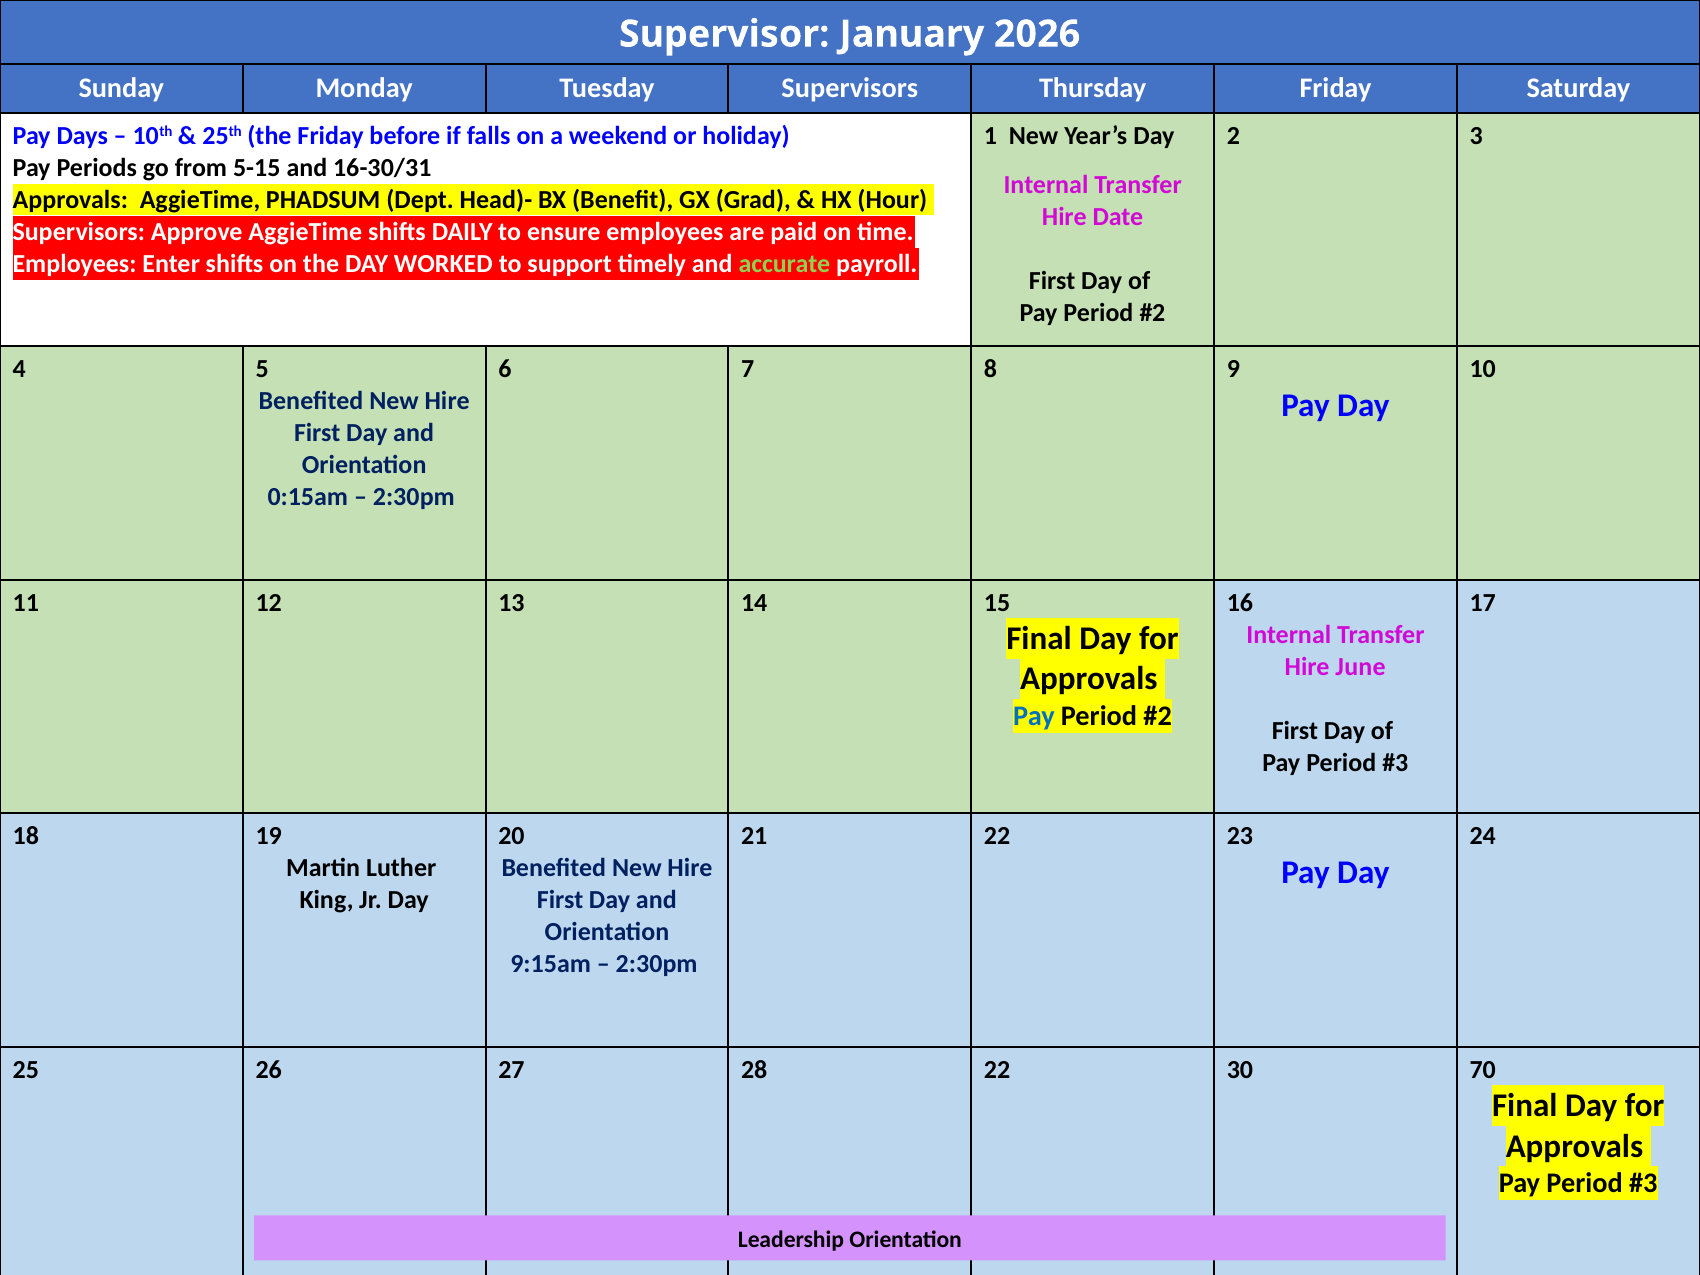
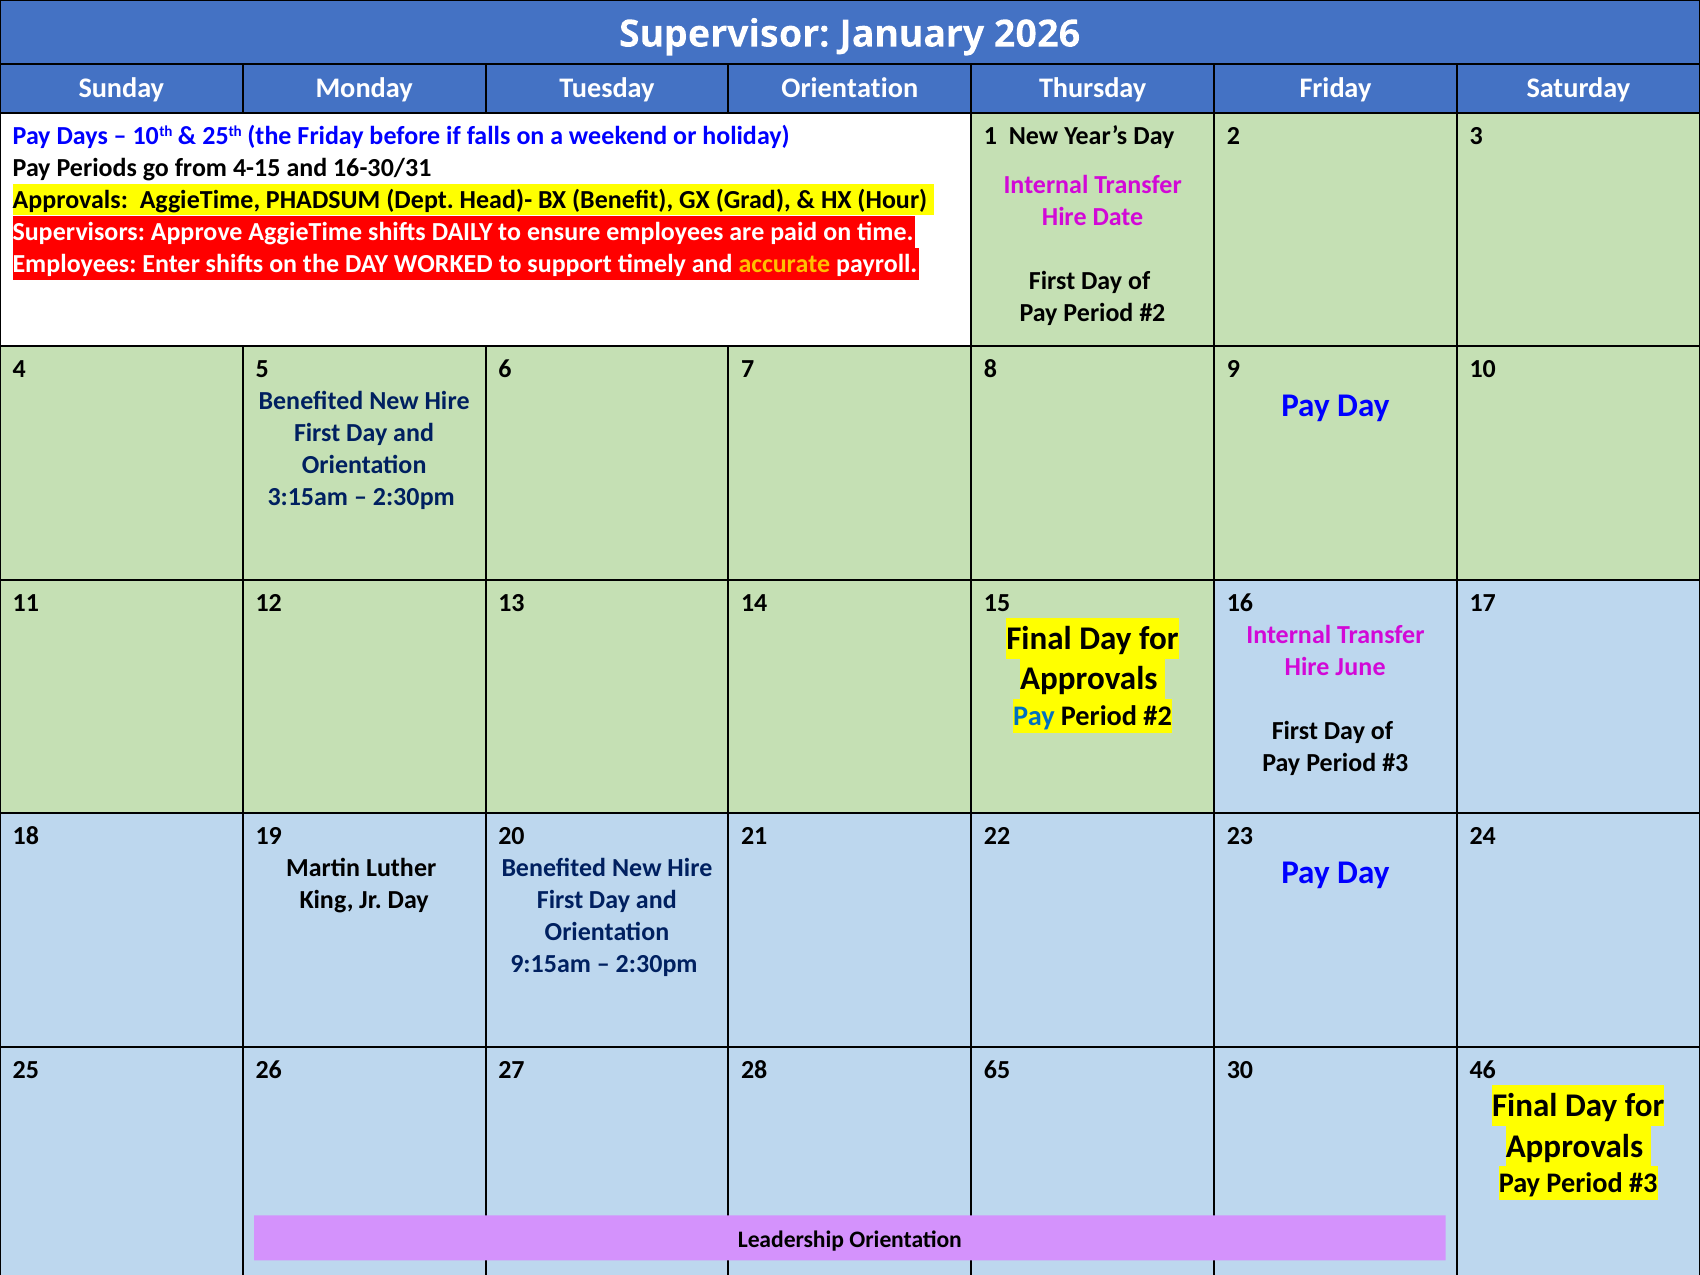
Tuesday Supervisors: Supervisors -> Orientation
5-15: 5-15 -> 4-15
accurate colour: light green -> yellow
0:15am: 0:15am -> 3:15am
28 22: 22 -> 65
70: 70 -> 46
